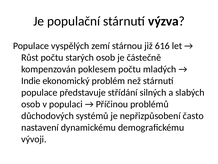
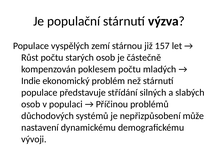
616: 616 -> 157
často: často -> může
